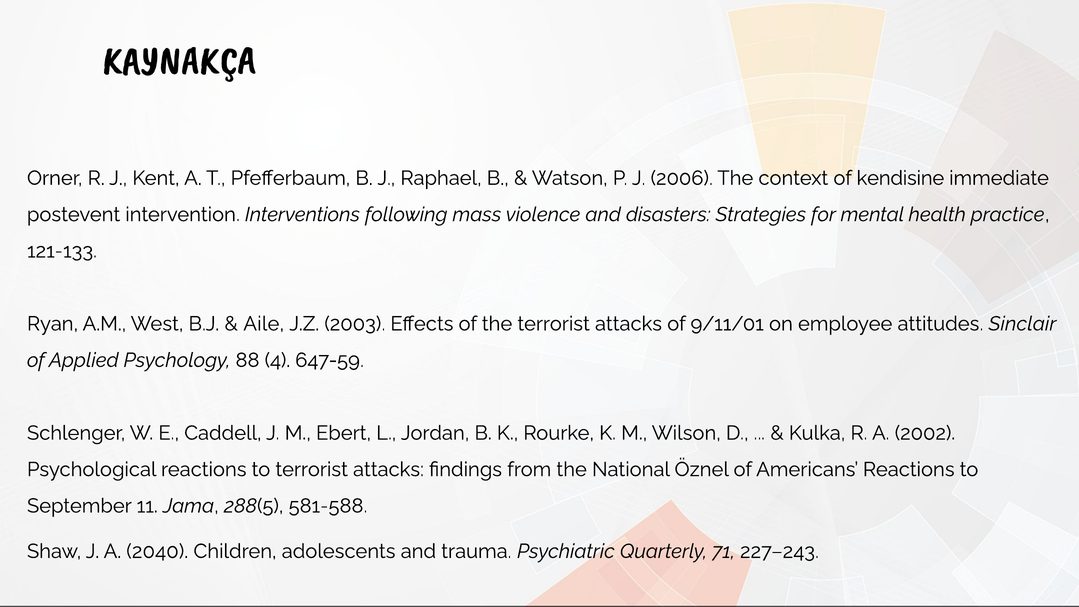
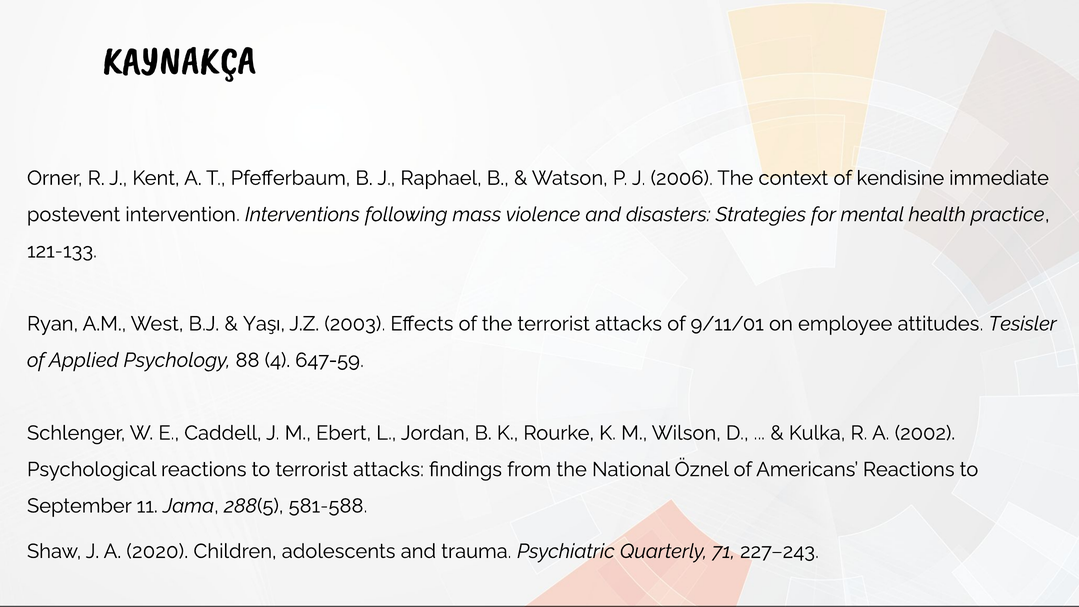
Aile: Aile -> Yaşı
Sinclair: Sinclair -> Tesisler
2040: 2040 -> 2020
